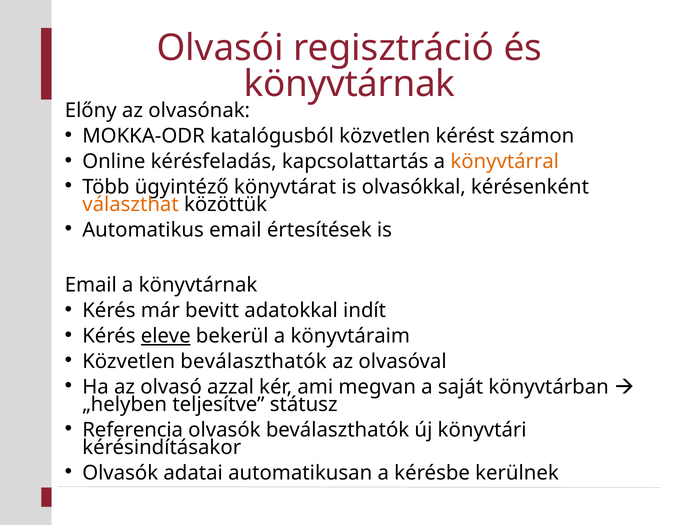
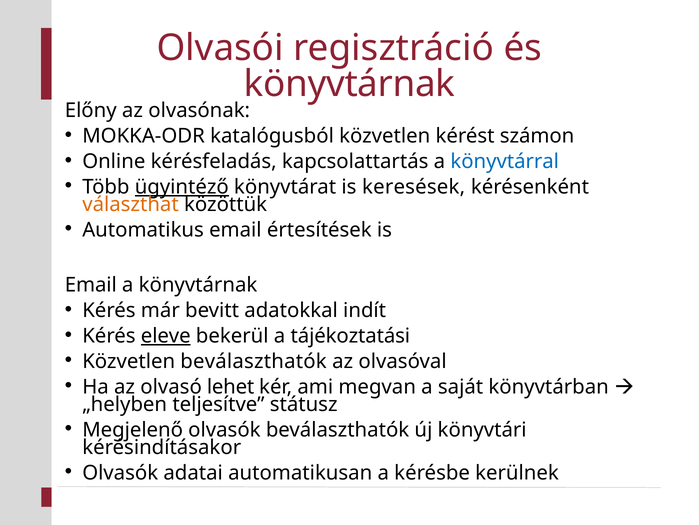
könyvtárral colour: orange -> blue
ügyintéző underline: none -> present
olvasókkal: olvasókkal -> keresések
könyvtáraim: könyvtáraim -> tájékoztatási
azzal: azzal -> lehet
Referencia: Referencia -> Megjelenő
